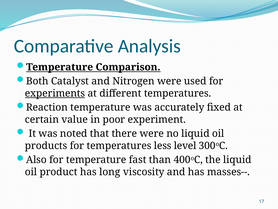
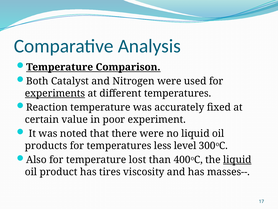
fast: fast -> lost
liquid at (237, 159) underline: none -> present
long: long -> tires
